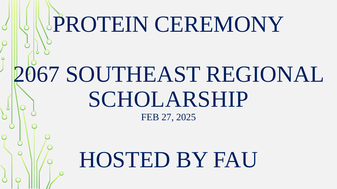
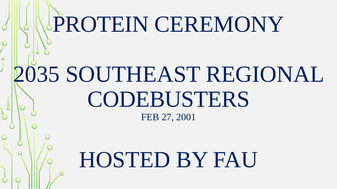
2067: 2067 -> 2035
SCHOLARSHIP: SCHOLARSHIP -> CODEBUSTERS
2025: 2025 -> 2001
